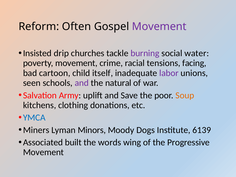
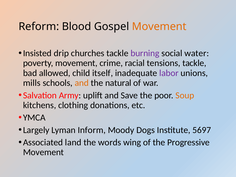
Often: Often -> Blood
Movement at (159, 26) colour: purple -> orange
tensions facing: facing -> tackle
cartoon: cartoon -> allowed
seen: seen -> mills
and at (82, 83) colour: purple -> orange
YMCA colour: blue -> black
Miners: Miners -> Largely
Minors: Minors -> Inform
6139: 6139 -> 5697
built: built -> land
